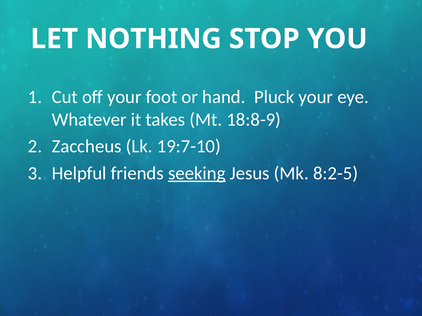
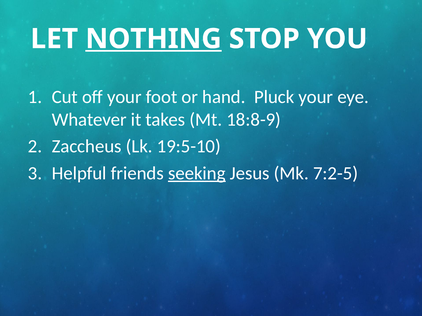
NOTHING underline: none -> present
19:7-10: 19:7-10 -> 19:5-10
8:2-5: 8:2-5 -> 7:2-5
